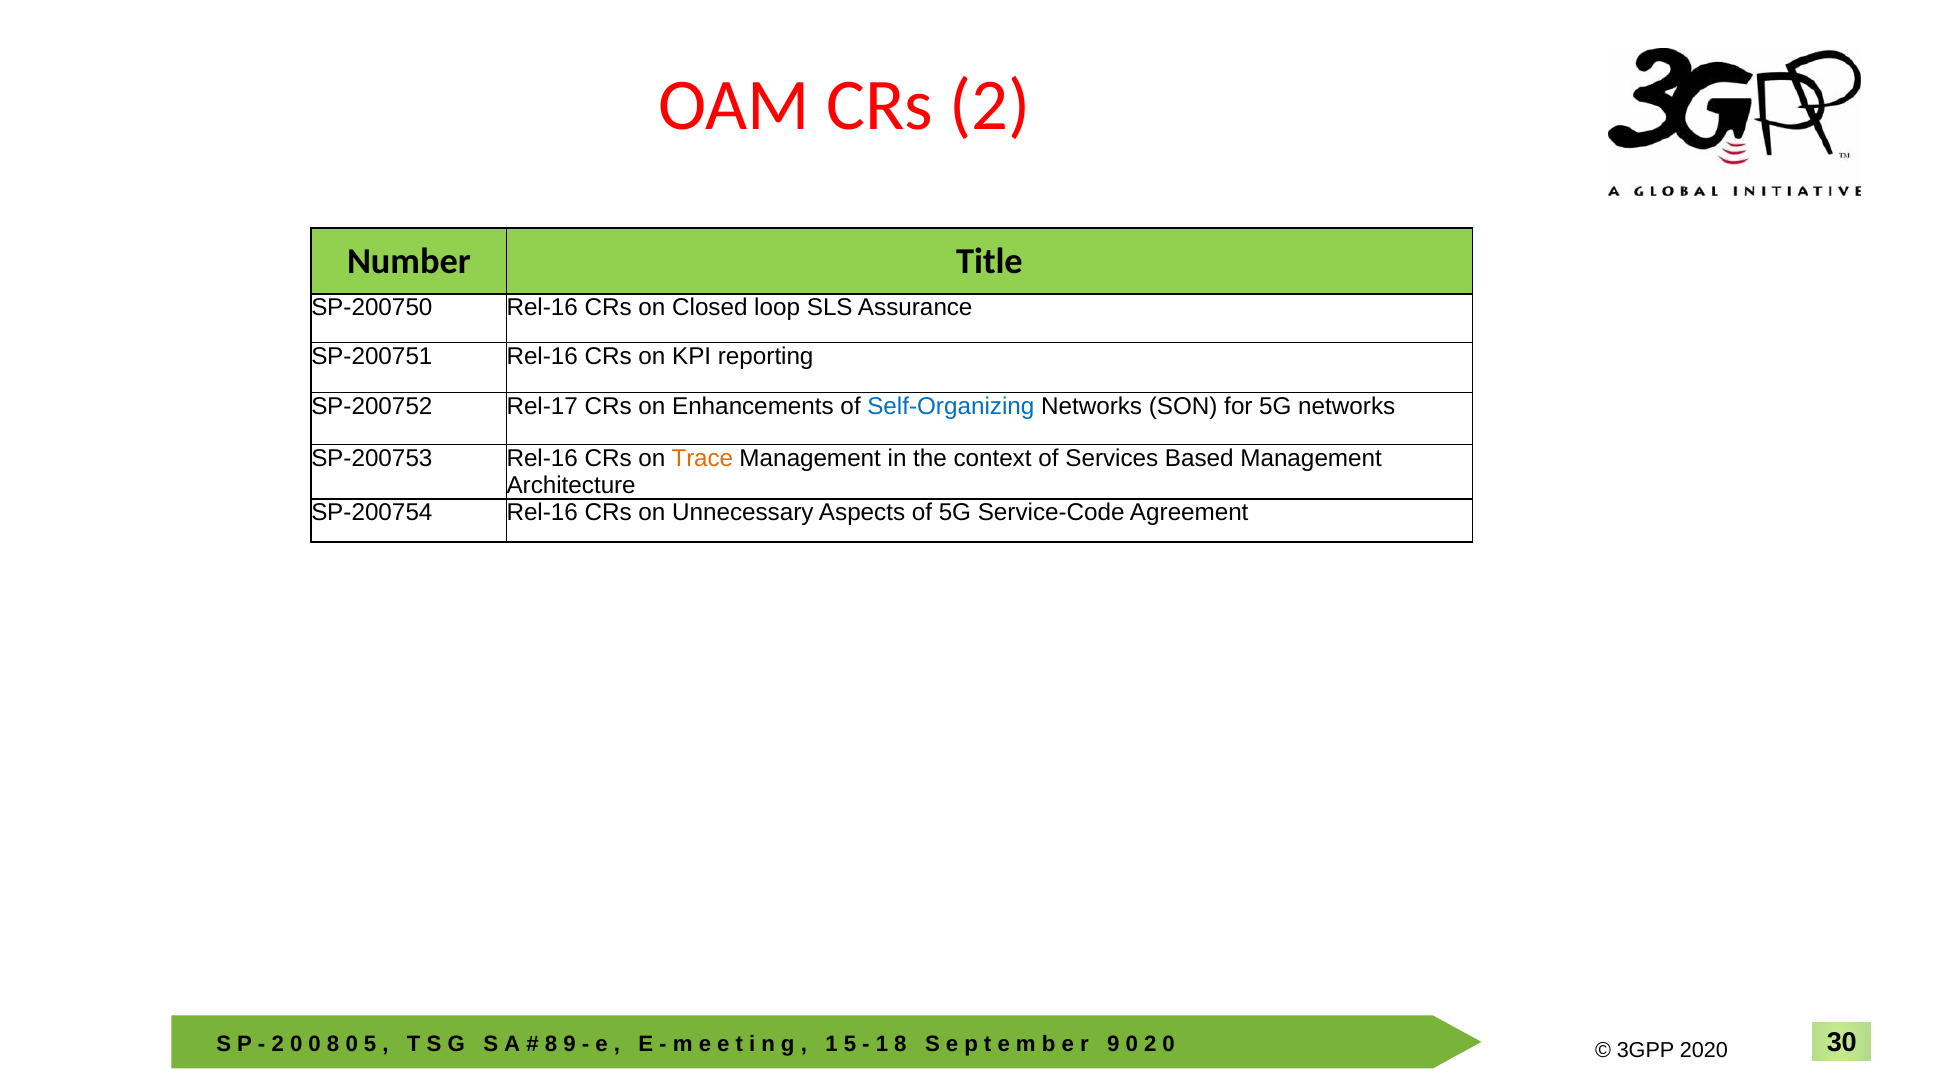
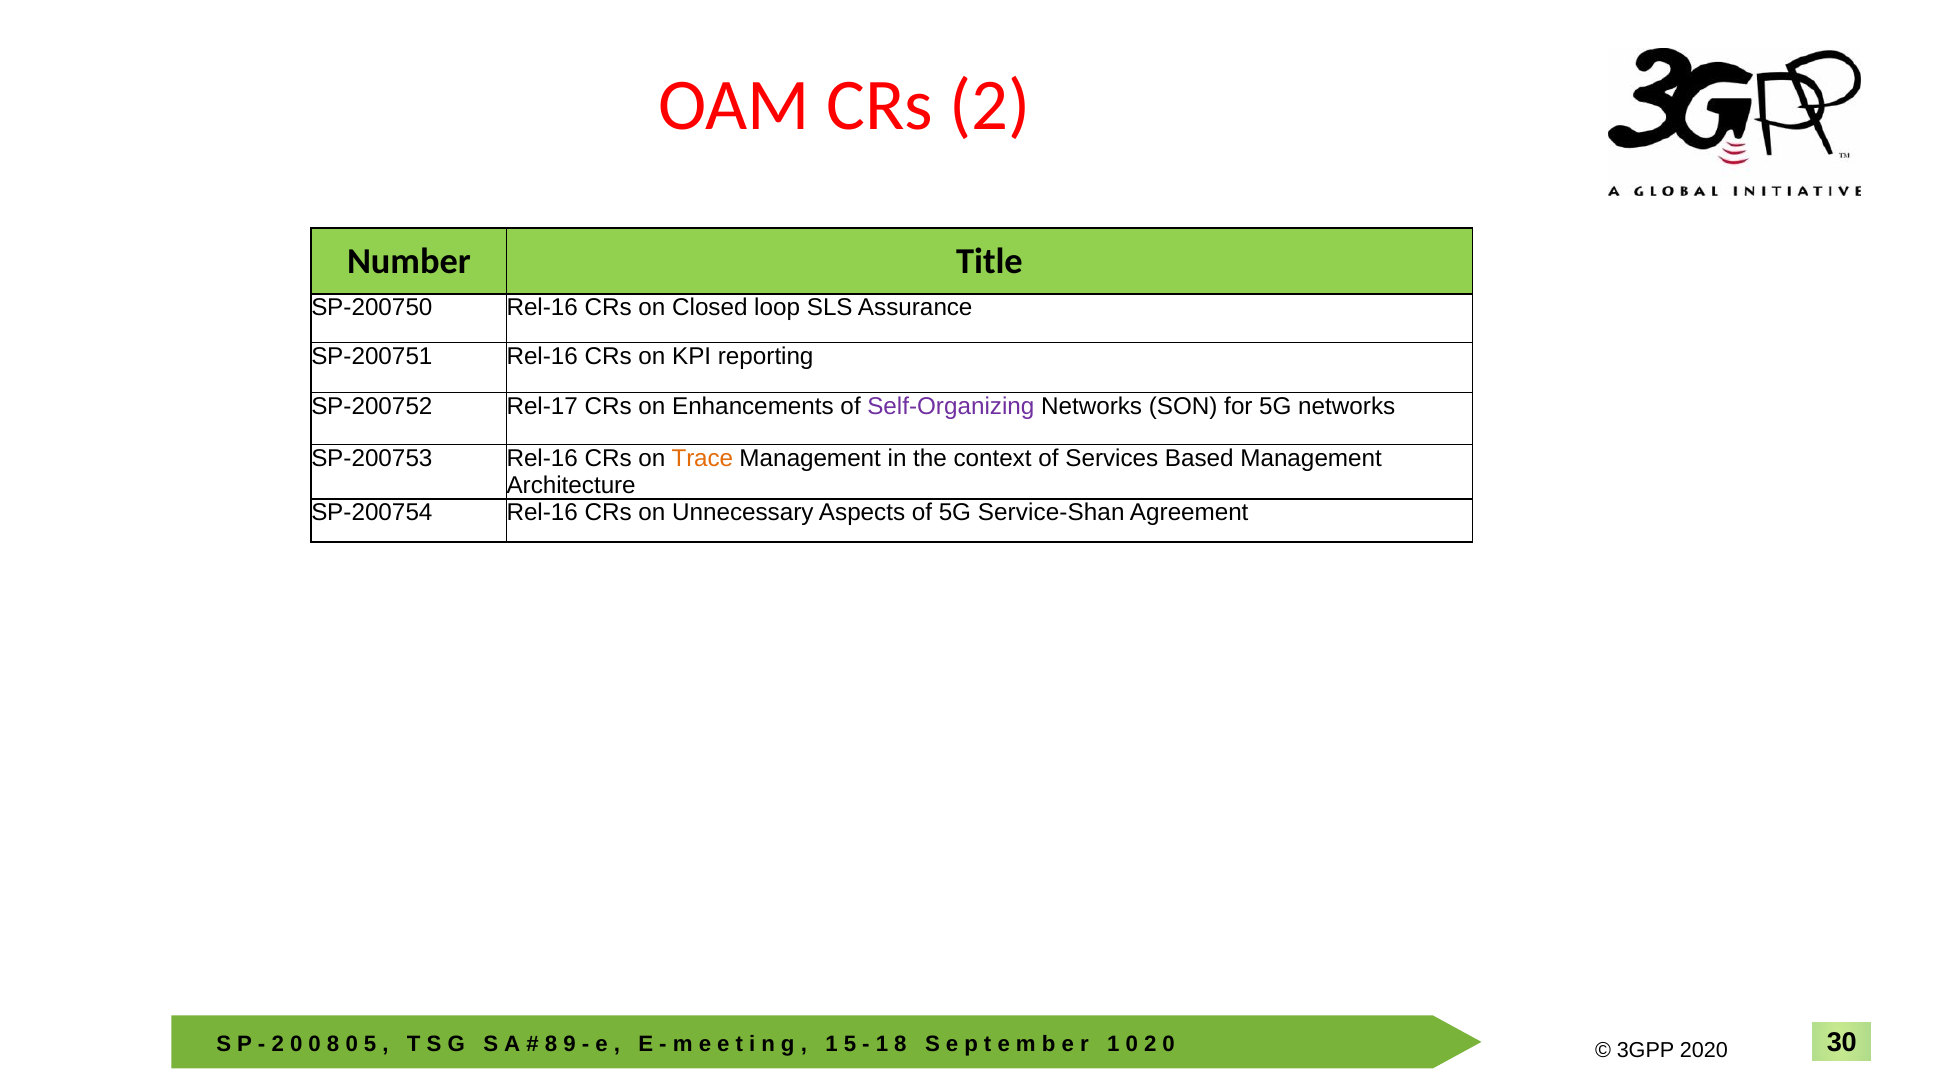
Self-Organizing colour: blue -> purple
Service-Code: Service-Code -> Service-Shan
9 at (1113, 1045): 9 -> 1
